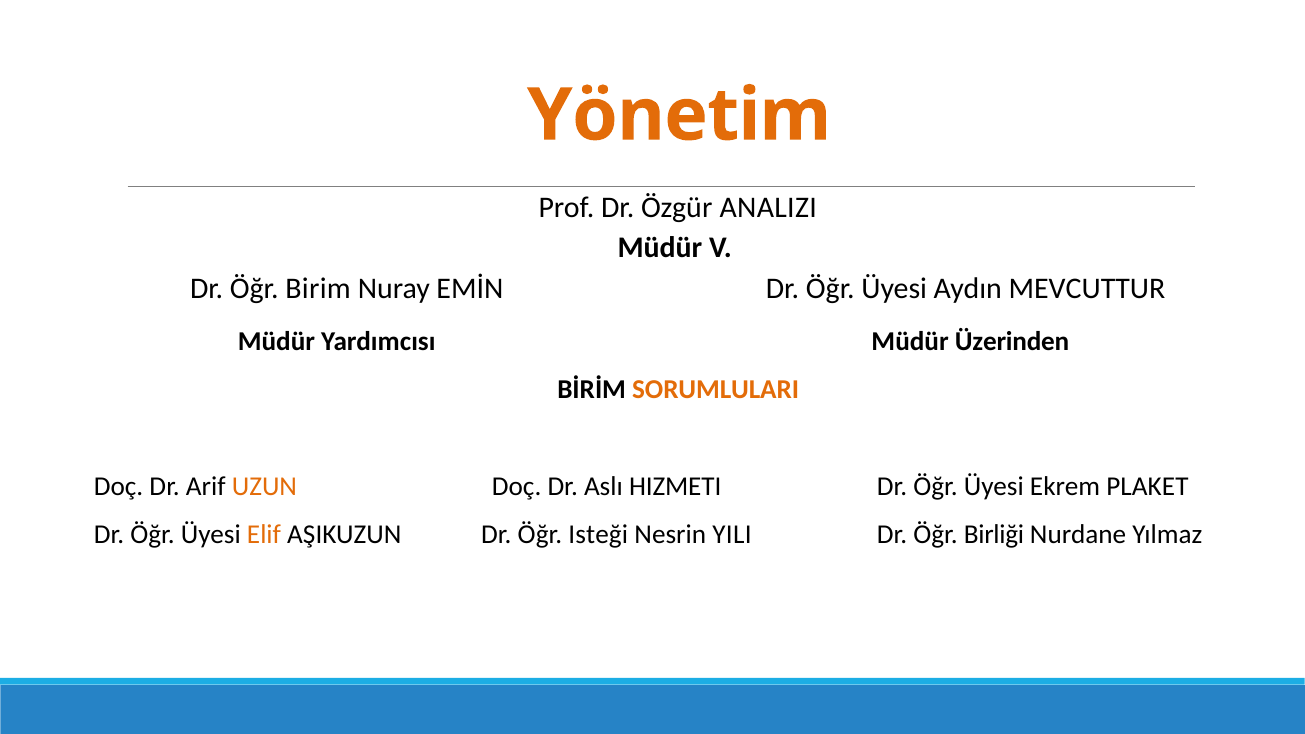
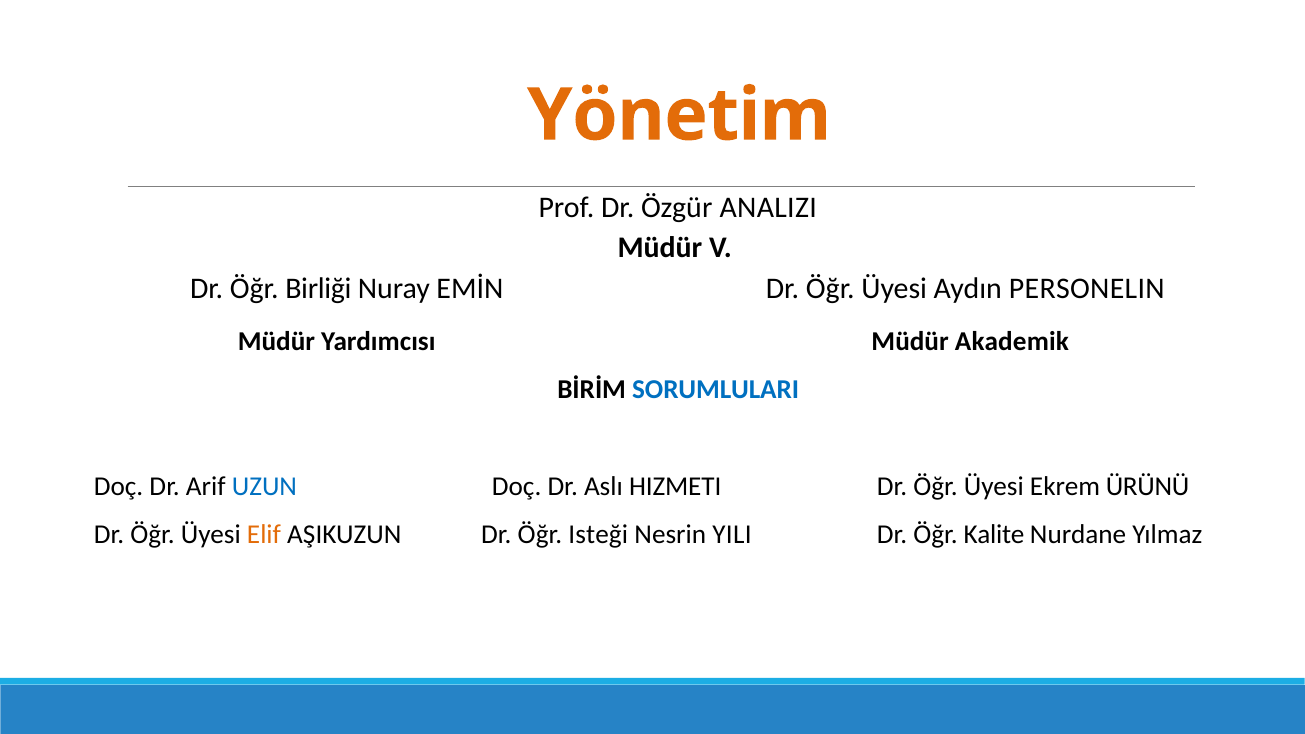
Birim: Birim -> Birliği
MEVCUTTUR: MEVCUTTUR -> PERSONELIN
Üzerinden: Üzerinden -> Akademik
SORUMLULARI colour: orange -> blue
UZUN colour: orange -> blue
PLAKET: PLAKET -> ÜRÜNÜ
Birliği: Birliği -> Kalite
